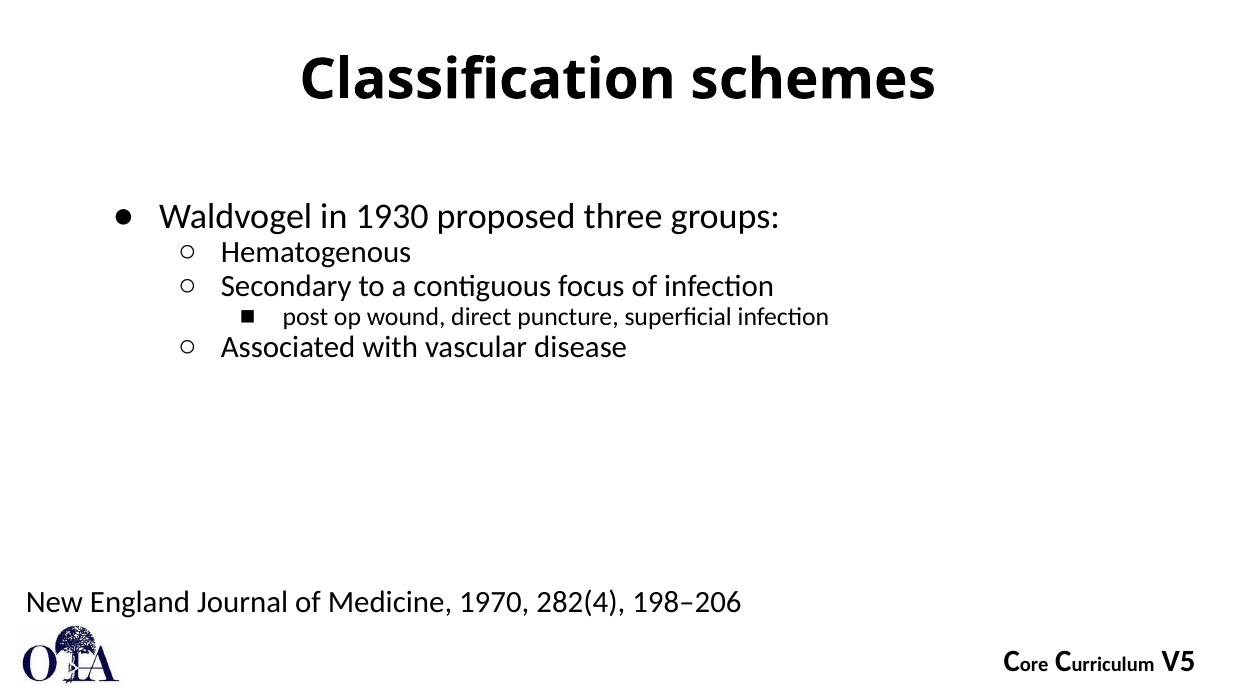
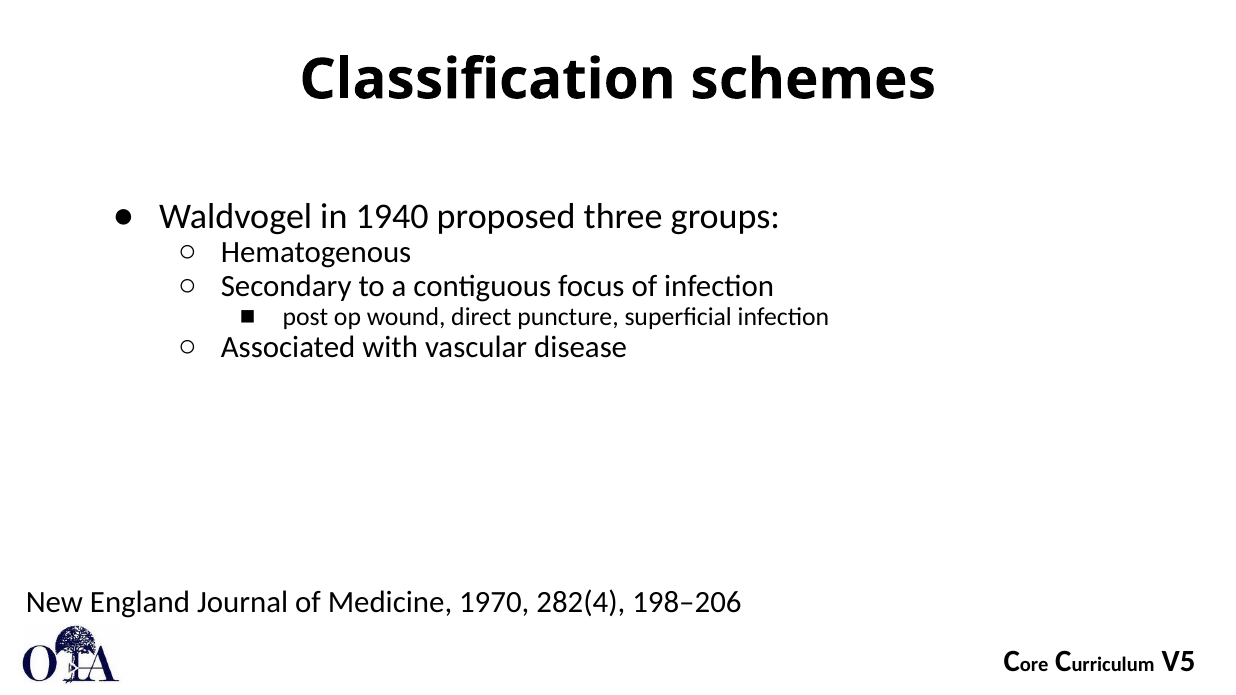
1930: 1930 -> 1940
